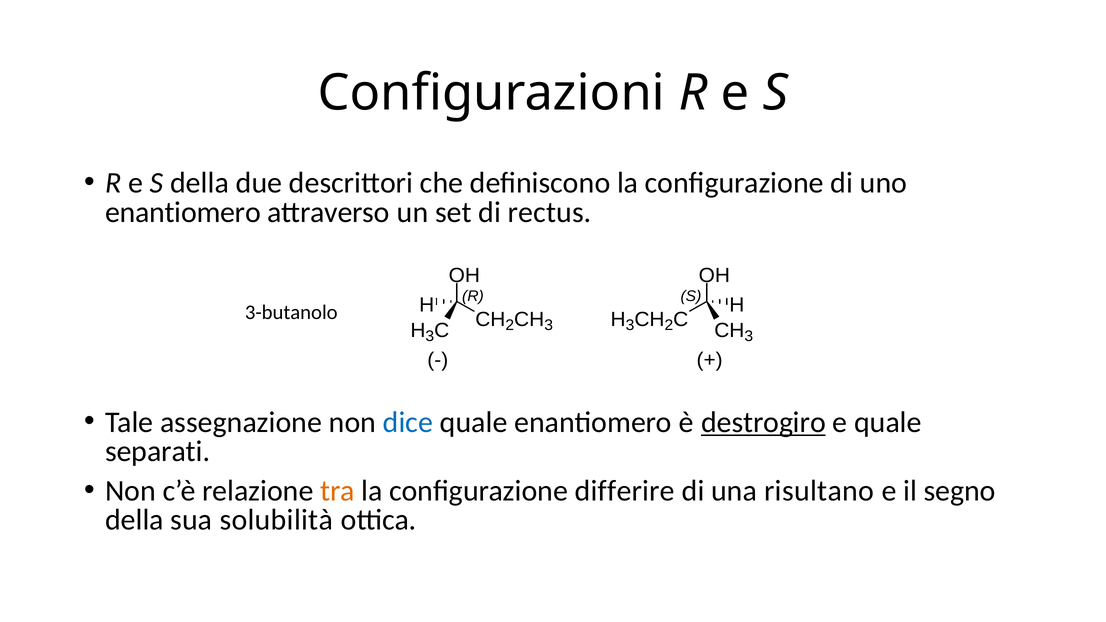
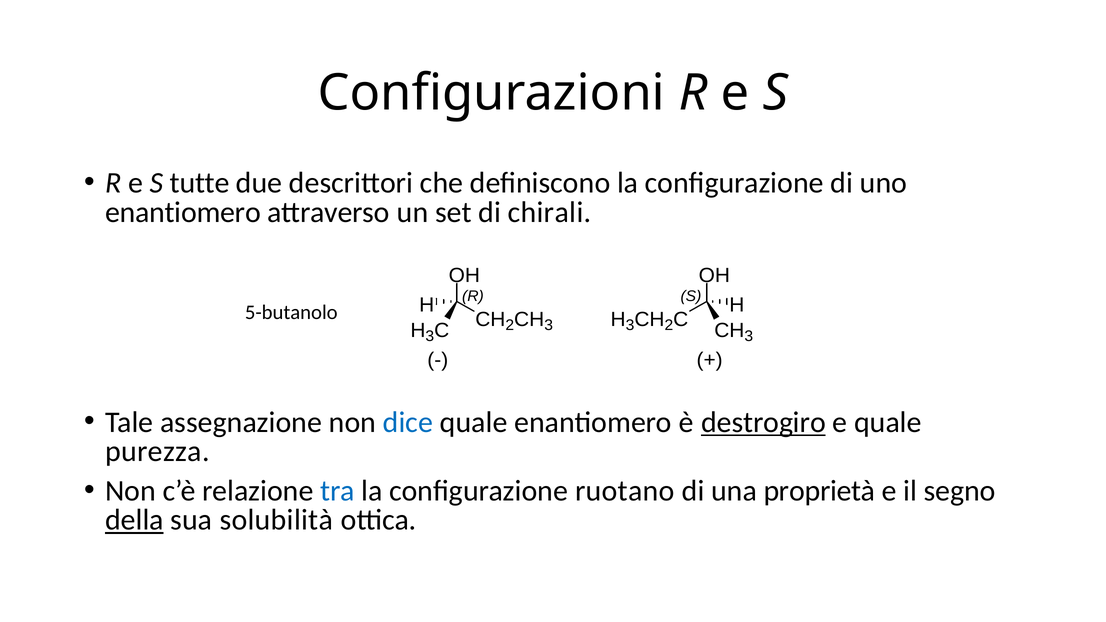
S della: della -> tutte
rectus: rectus -> chirali
3-butanolo: 3-butanolo -> 5-butanolo
separati: separati -> purezza
tra colour: orange -> blue
differire: differire -> ruotano
risultano: risultano -> proprietà
della at (134, 520) underline: none -> present
